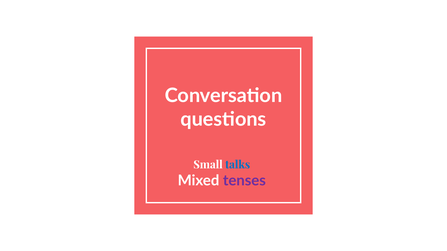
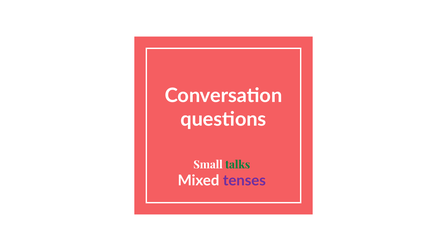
talks colour: blue -> green
